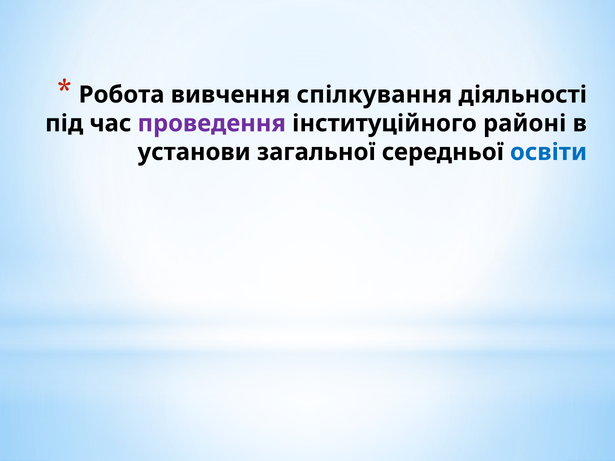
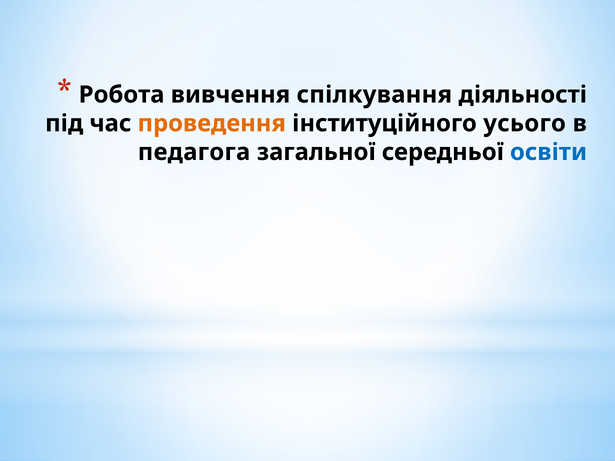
проведення colour: purple -> orange
районі: районі -> усього
установи: установи -> педагога
